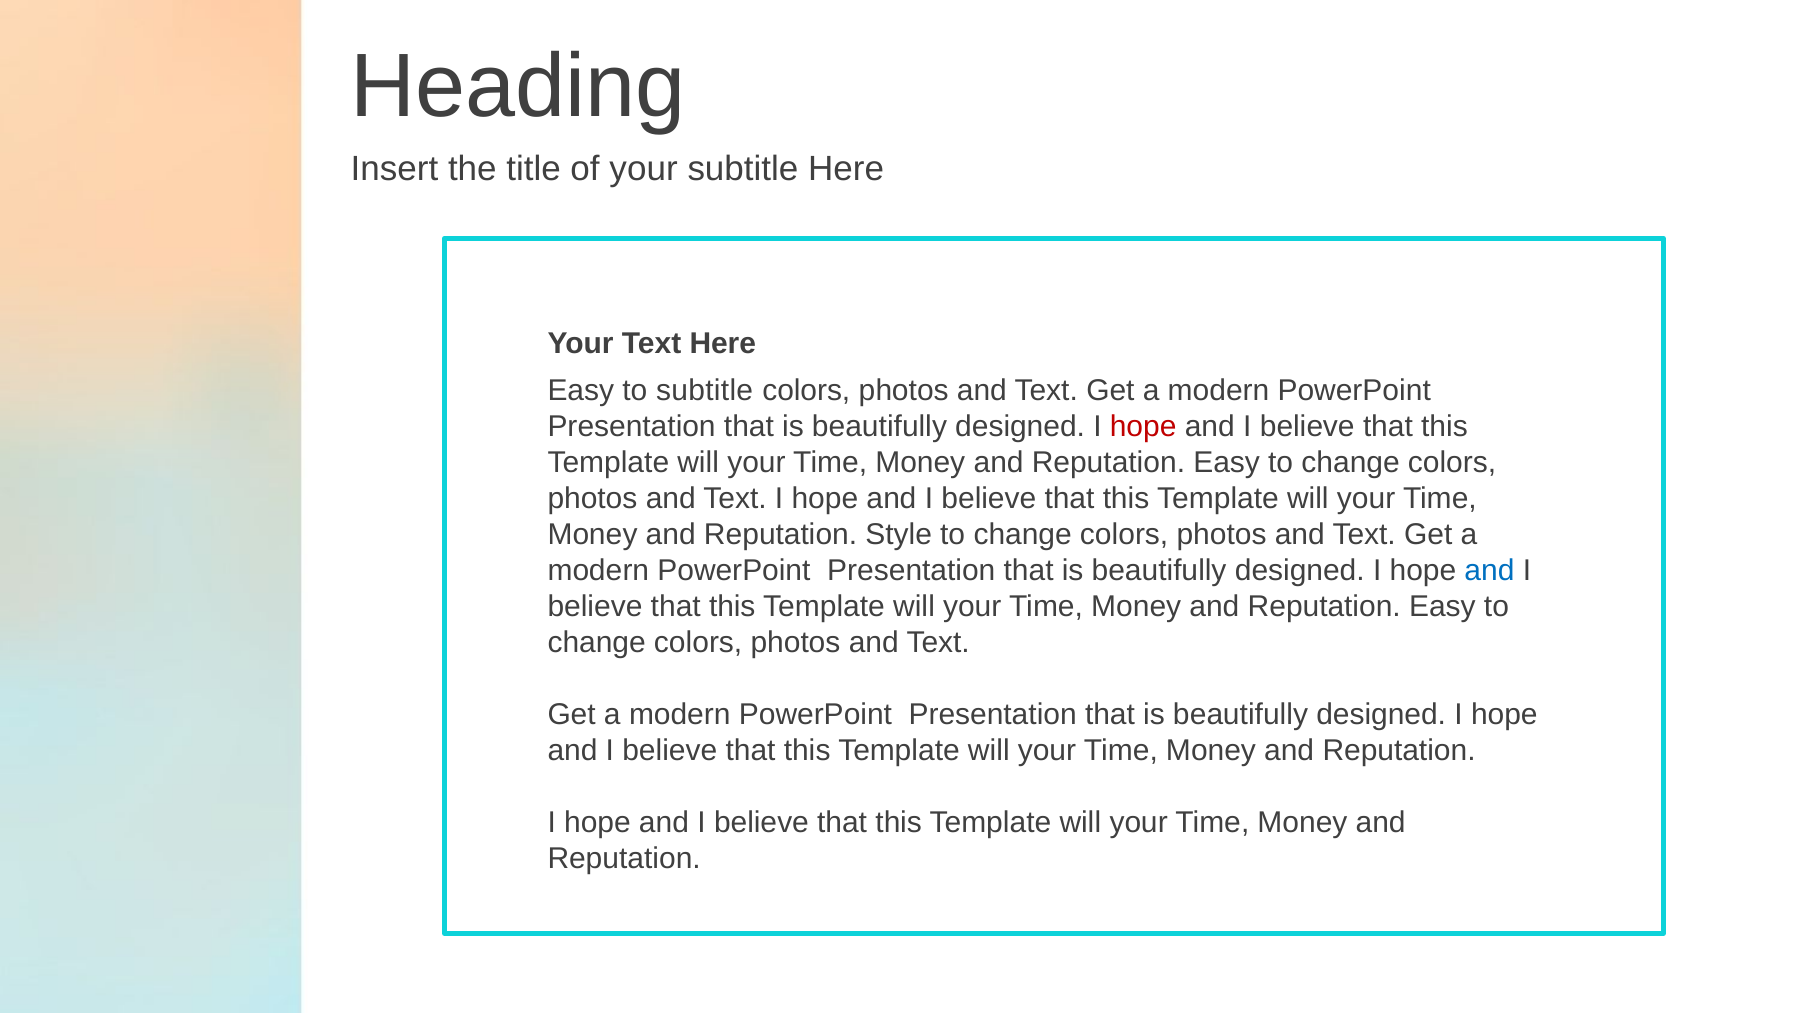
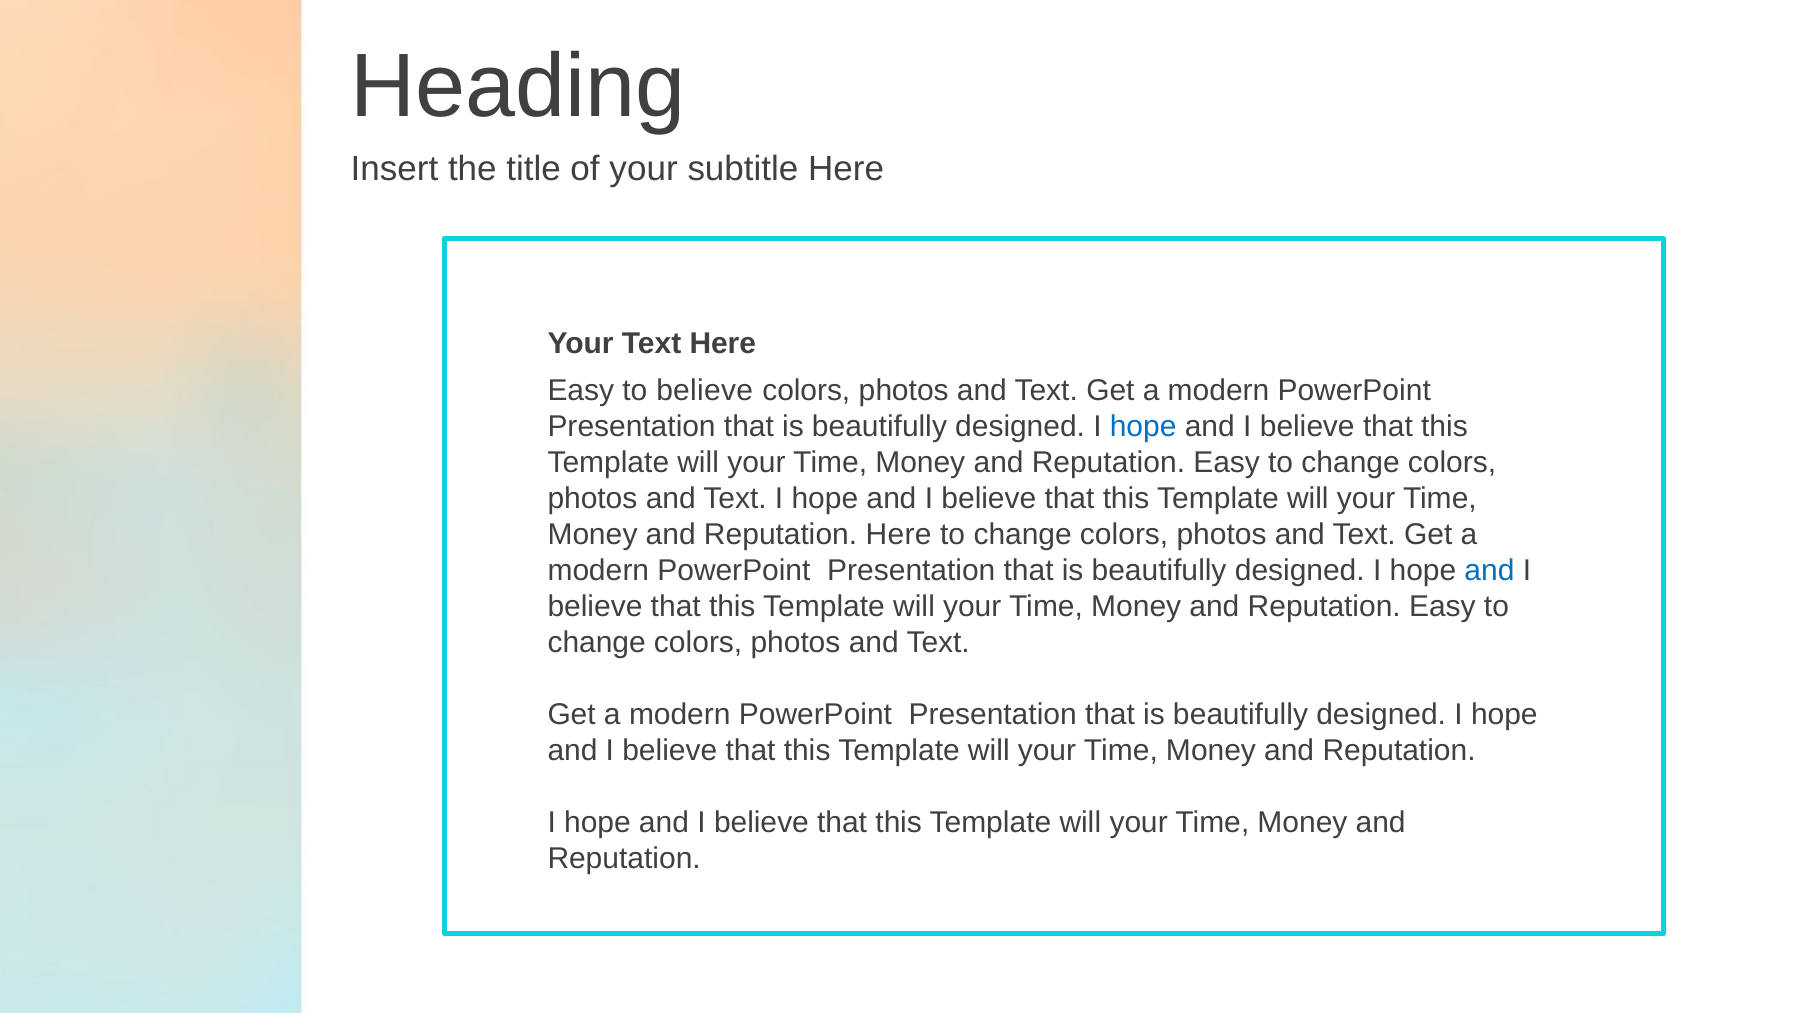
to subtitle: subtitle -> believe
hope at (1143, 427) colour: red -> blue
Reputation Style: Style -> Here
